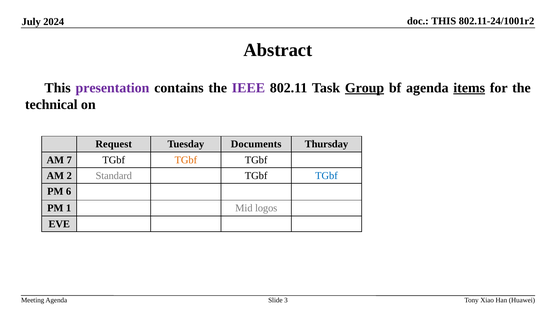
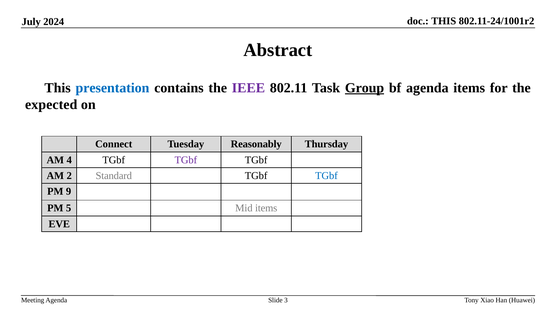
presentation colour: purple -> blue
items at (469, 88) underline: present -> none
technical: technical -> expected
Request: Request -> Connect
Documents: Documents -> Reasonably
7: 7 -> 4
TGbf at (186, 160) colour: orange -> purple
6: 6 -> 9
1: 1 -> 5
Mid logos: logos -> items
